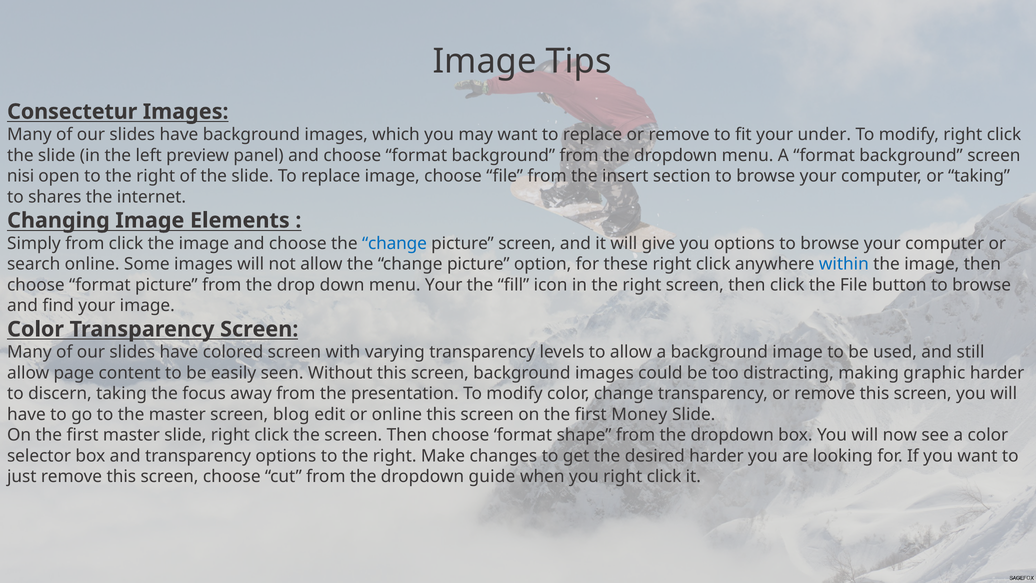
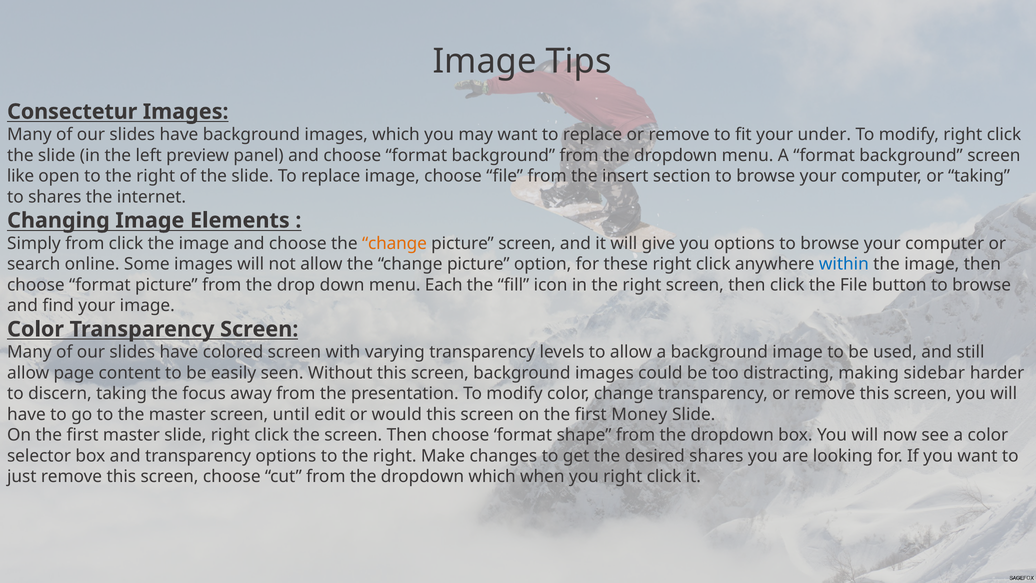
nisi: nisi -> like
change at (394, 243) colour: blue -> orange
menu Your: Your -> Each
graphic: graphic -> sidebar
blog: blog -> until
or online: online -> would
desired harder: harder -> shares
dropdown guide: guide -> which
